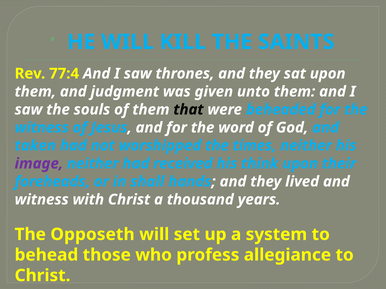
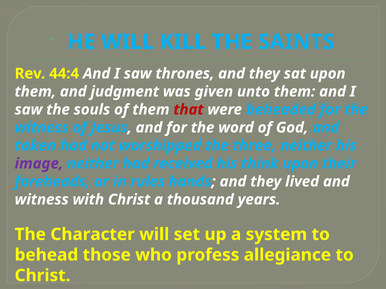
77:4: 77:4 -> 44:4
that colour: black -> red
times: times -> three
shall: shall -> rules
Opposeth: Opposeth -> Character
